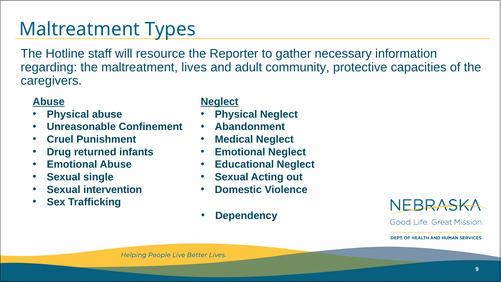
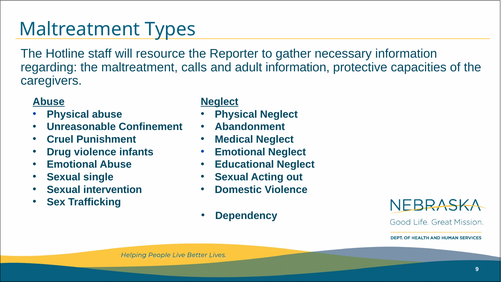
maltreatment lives: lives -> calls
adult community: community -> information
Drug returned: returned -> violence
